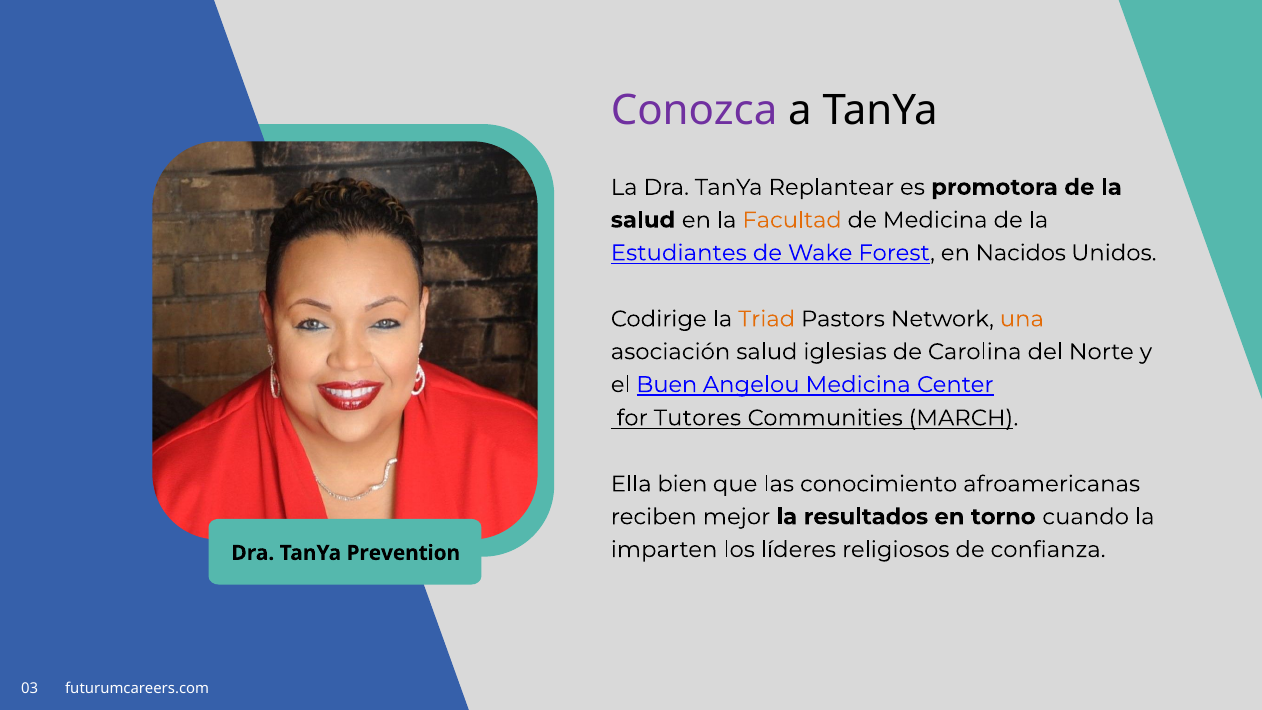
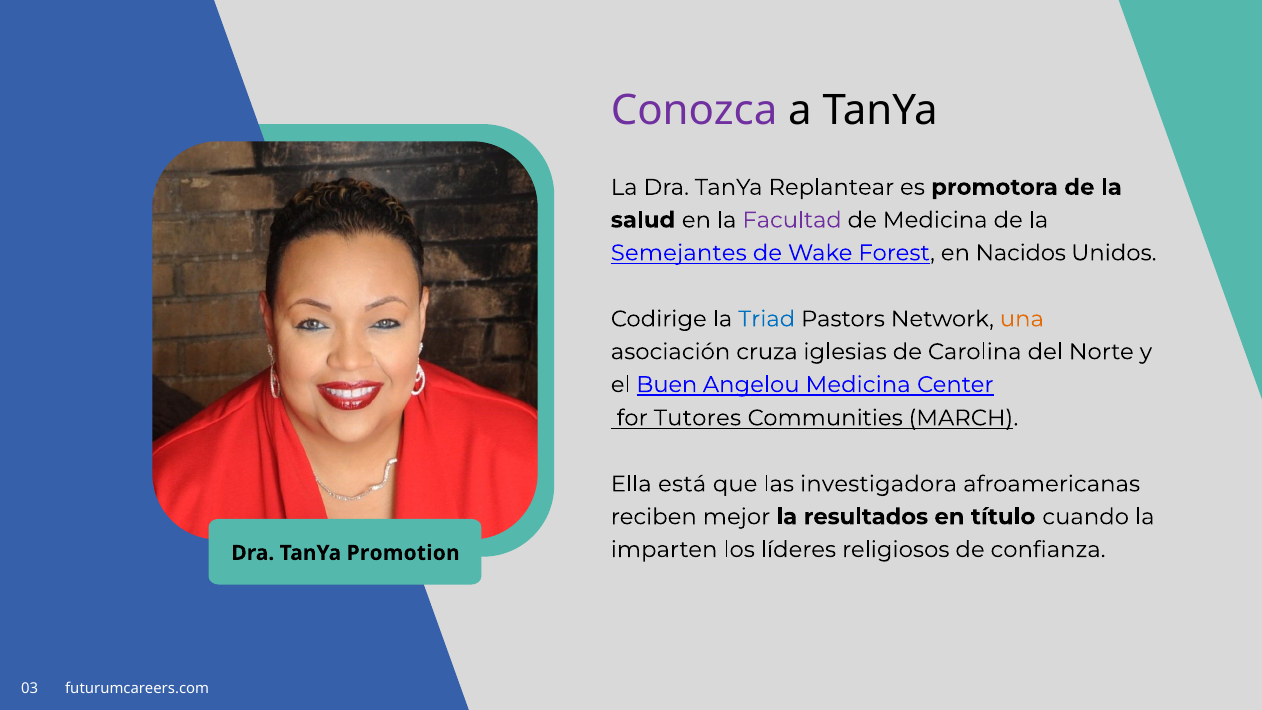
Facultad colour: orange -> purple
Estudiantes: Estudiantes -> Semejantes
Triad colour: orange -> blue
asociación salud: salud -> cruza
bien: bien -> está
conocimiento: conocimiento -> investigadora
torno: torno -> título
Prevention: Prevention -> Promotion
